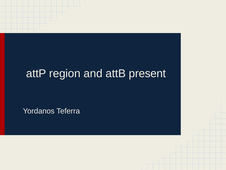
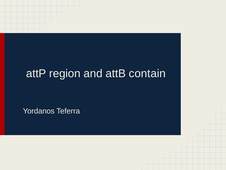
present: present -> contain
